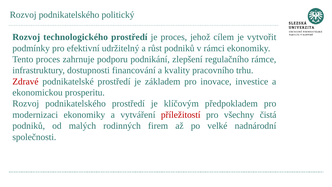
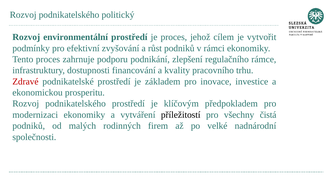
technologického: technologického -> environmentální
udržitelný: udržitelný -> zvyšování
příležitostí colour: red -> black
